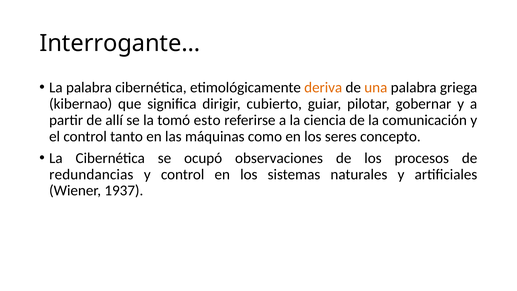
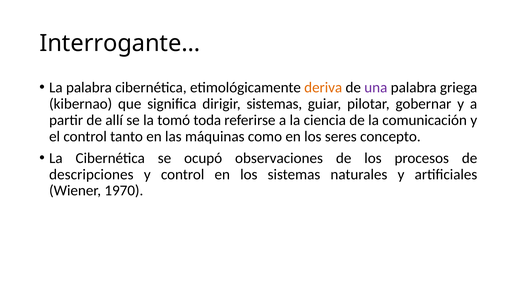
una colour: orange -> purple
dirigir cubierto: cubierto -> sistemas
esto: esto -> toda
redundancias: redundancias -> descripciones
1937: 1937 -> 1970
